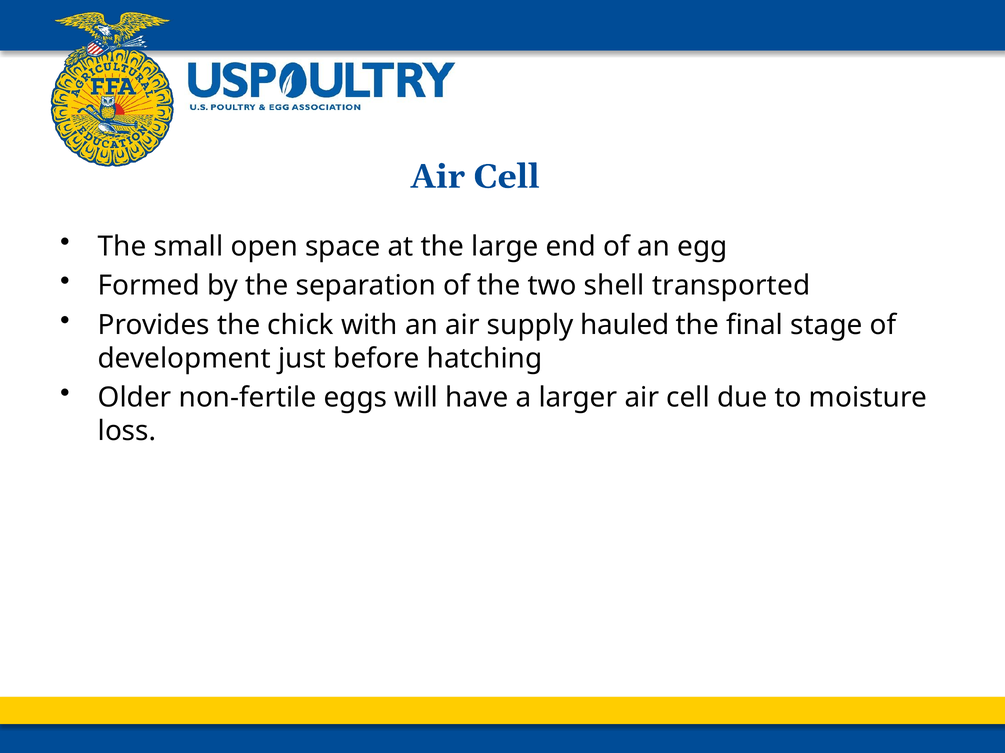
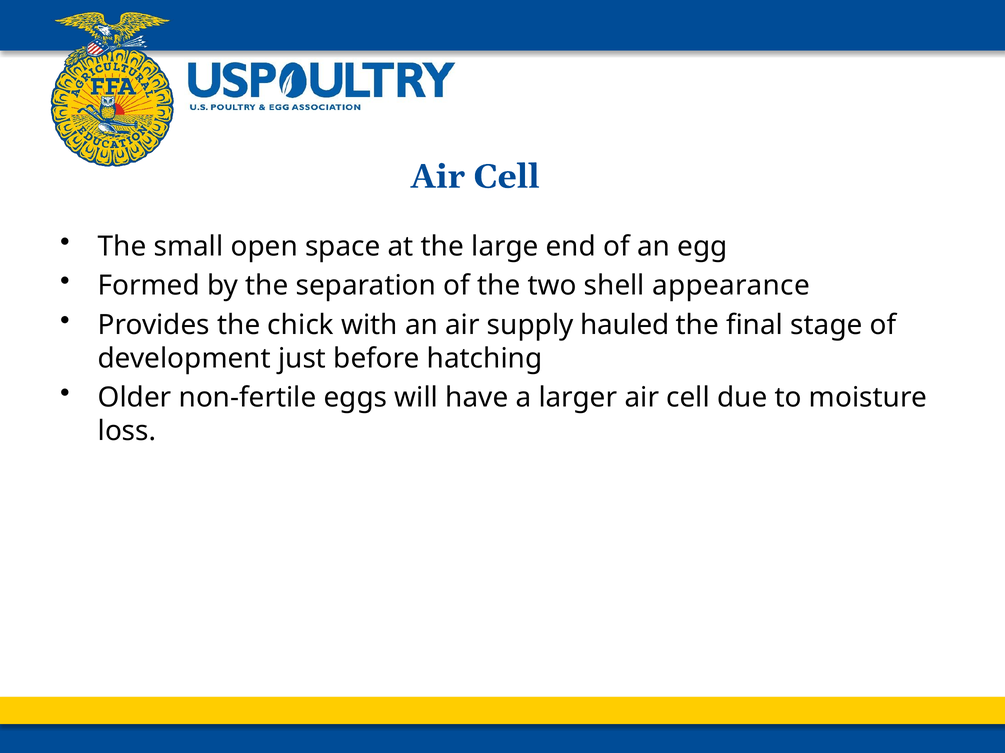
transported: transported -> appearance
